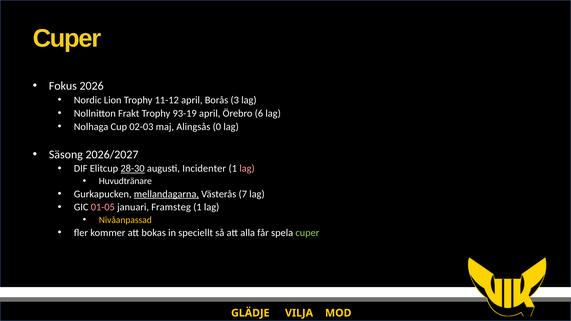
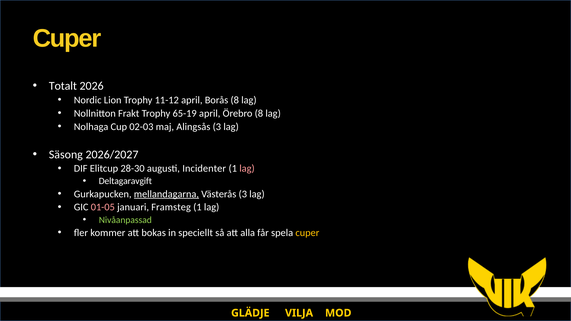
Fokus: Fokus -> Totalt
Borås 3: 3 -> 8
93-19: 93-19 -> 65-19
Örebro 6: 6 -> 8
Alingsås 0: 0 -> 3
28-30 underline: present -> none
Huvudtränare: Huvudtränare -> Deltagaravgift
Västerås 7: 7 -> 3
Nivåanpassad colour: yellow -> light green
cuper at (307, 233) colour: light green -> yellow
